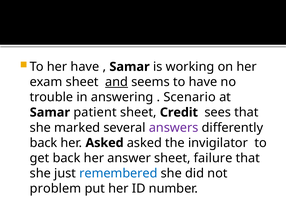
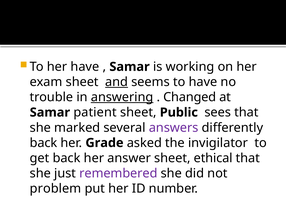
answering underline: none -> present
Scenario: Scenario -> Changed
Credit: Credit -> Public
her Asked: Asked -> Grade
failure: failure -> ethical
remembered colour: blue -> purple
